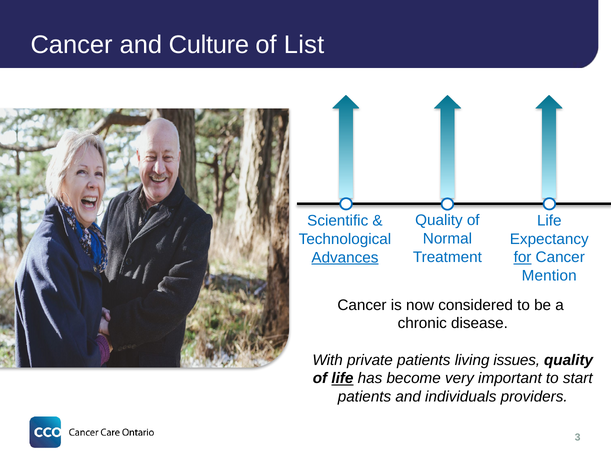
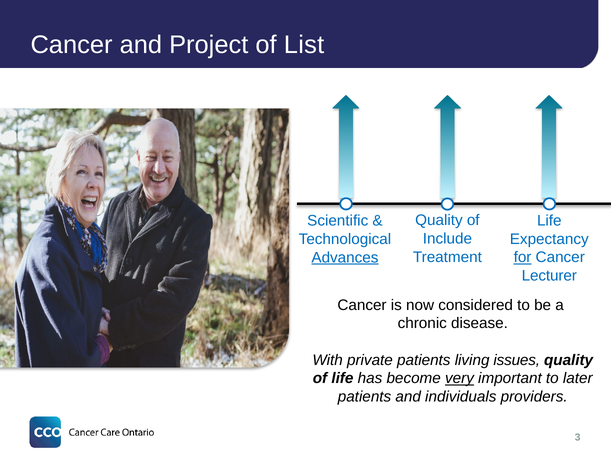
Culture: Culture -> Project
Normal: Normal -> Include
Mention: Mention -> Lecturer
life at (342, 378) underline: present -> none
very underline: none -> present
start: start -> later
